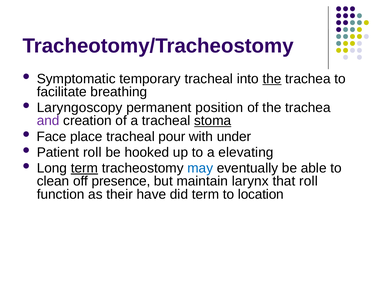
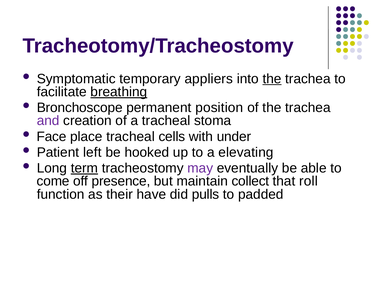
temporary tracheal: tracheal -> appliers
breathing underline: none -> present
Laryngoscopy: Laryngoscopy -> Bronchoscope
stoma underline: present -> none
pour: pour -> cells
Patient roll: roll -> left
may colour: blue -> purple
clean: clean -> come
larynx: larynx -> collect
did term: term -> pulls
location: location -> padded
